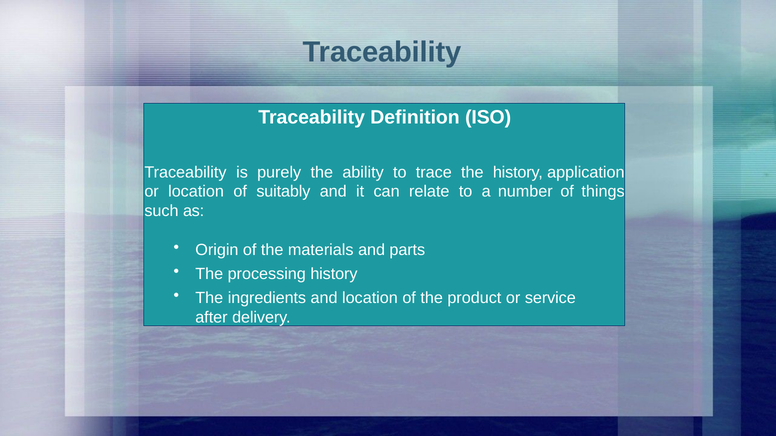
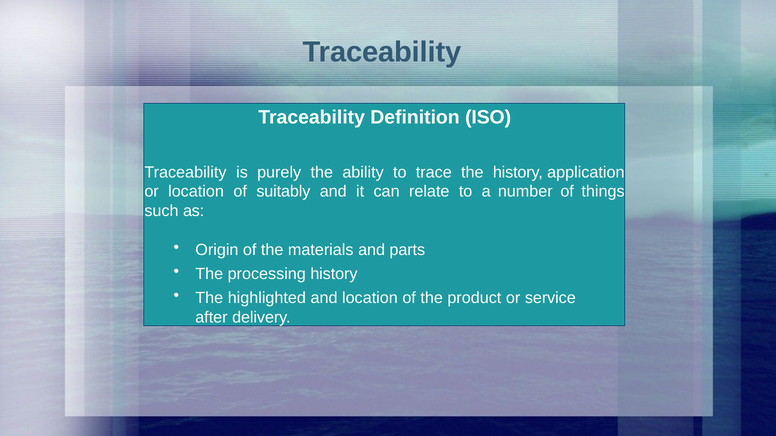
ingredients: ingredients -> highlighted
